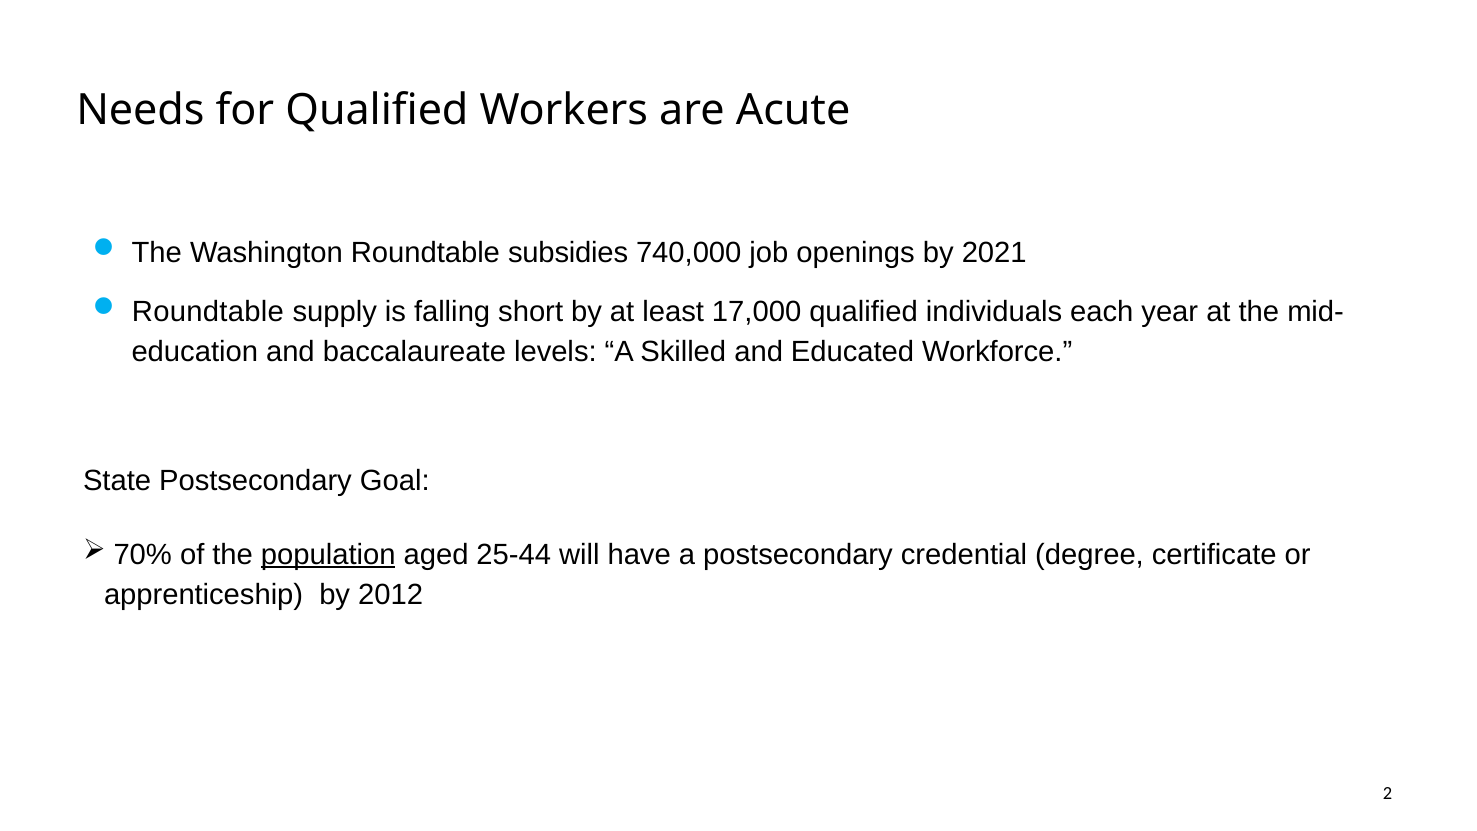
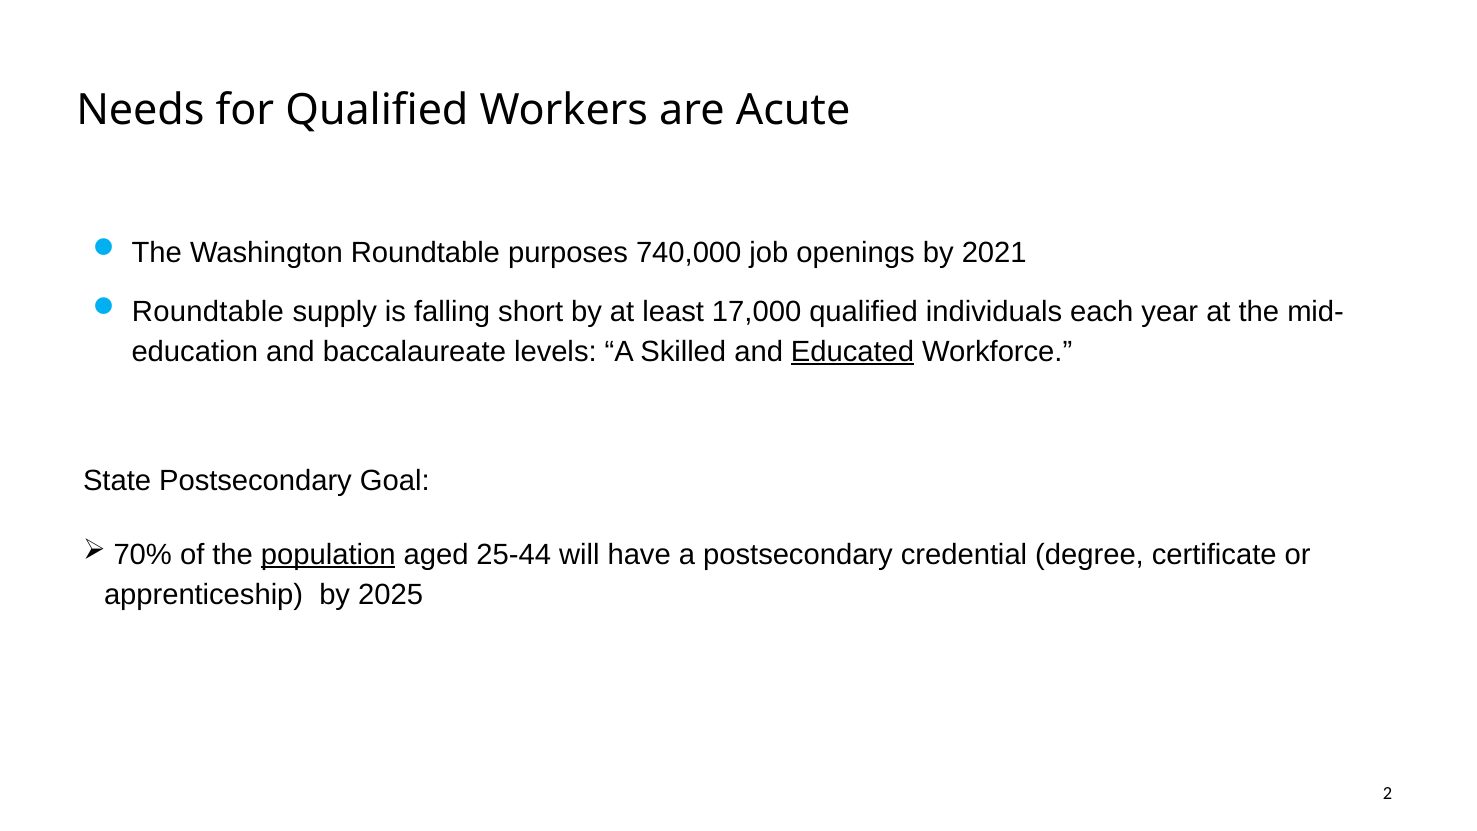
subsidies: subsidies -> purposes
Educated underline: none -> present
2012: 2012 -> 2025
